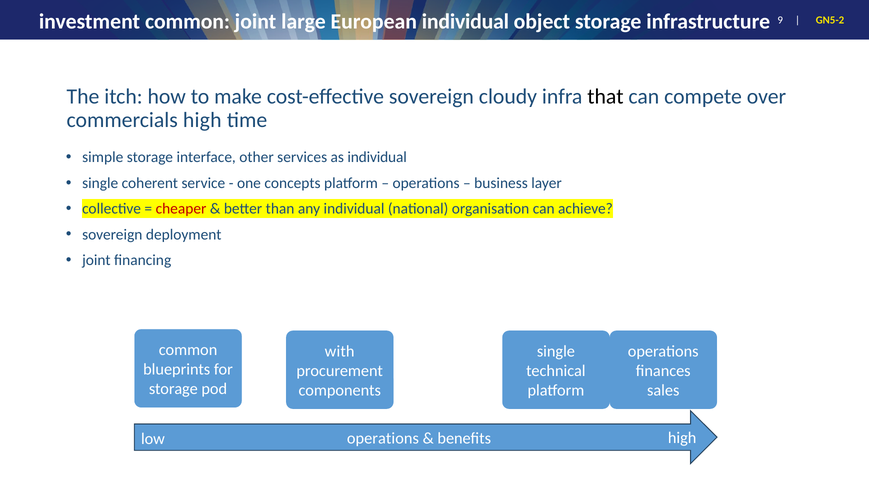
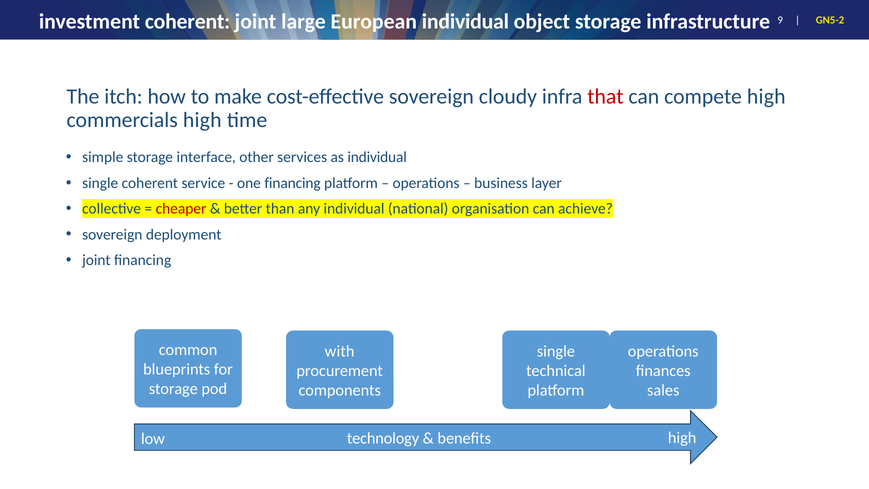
investment common: common -> coherent
that colour: black -> red
compete over: over -> high
one concepts: concepts -> financing
operations at (383, 438): operations -> technology
